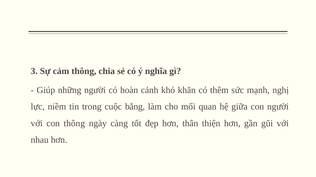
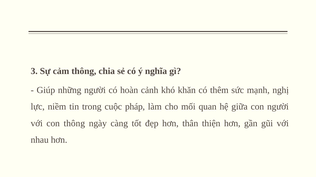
bằng: bằng -> pháp
